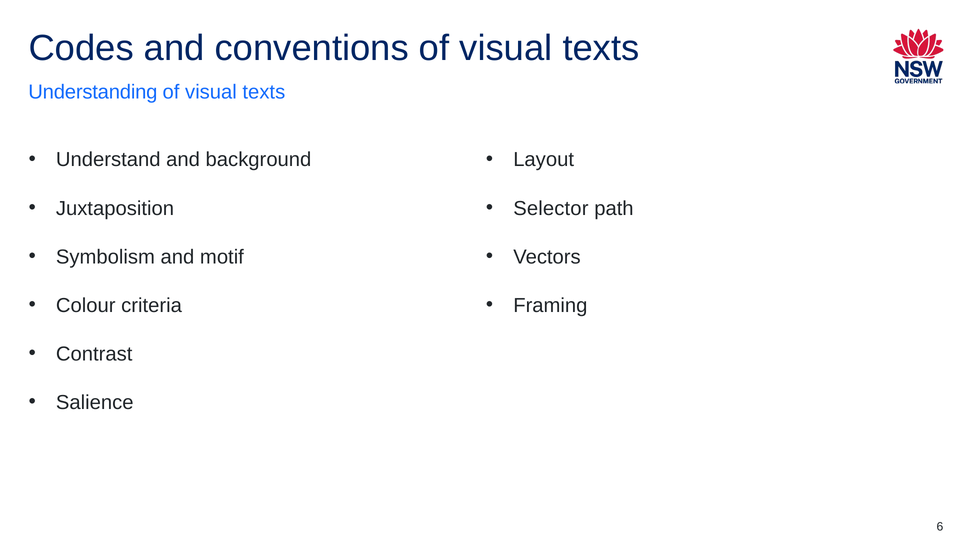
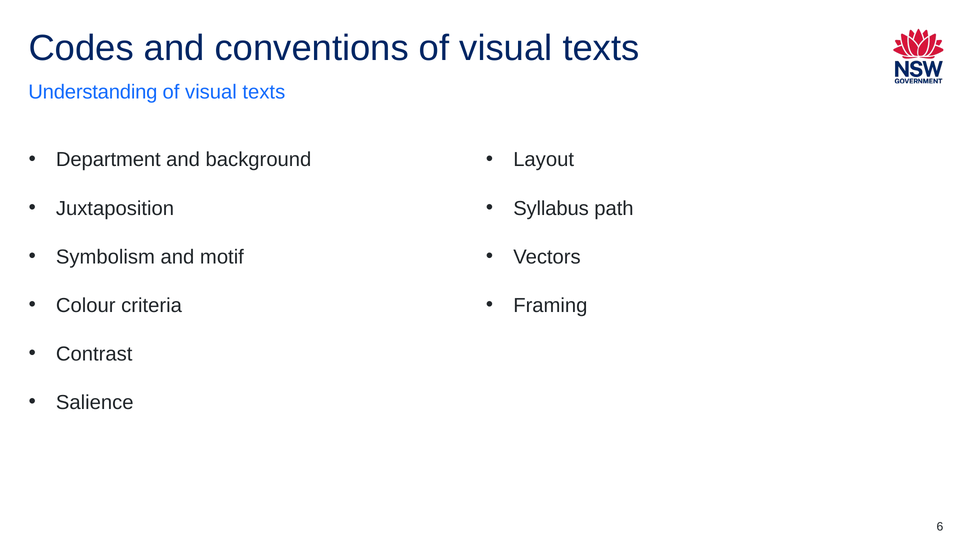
Understand: Understand -> Department
Selector: Selector -> Syllabus
